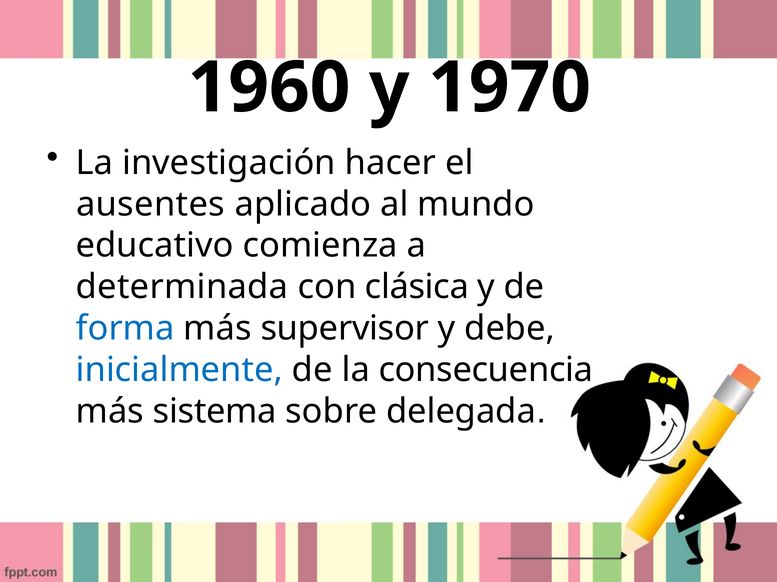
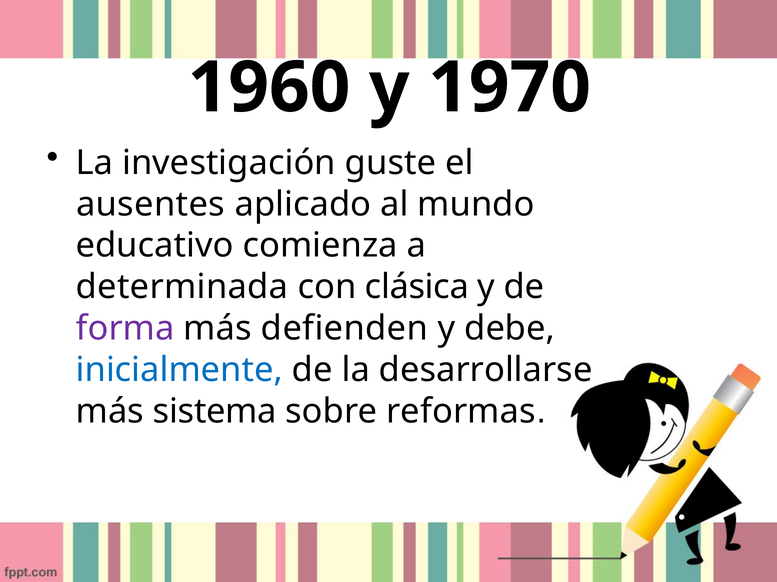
hacer: hacer -> guste
forma colour: blue -> purple
supervisor: supervisor -> defienden
consecuencia: consecuencia -> desarrollarse
delegada: delegada -> reformas
